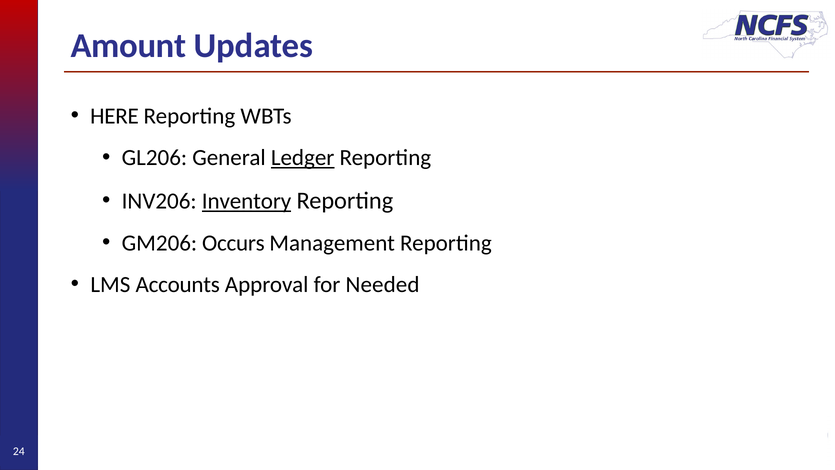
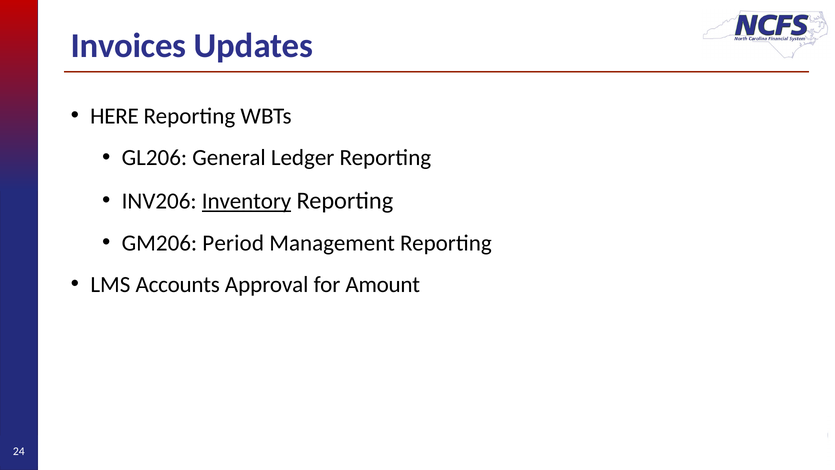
Amount: Amount -> Invoices
Ledger underline: present -> none
Occurs: Occurs -> Period
Needed: Needed -> Amount
